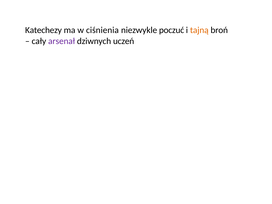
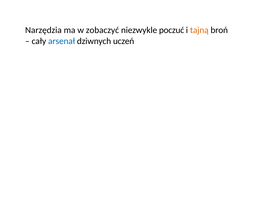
Katechezy: Katechezy -> Narzędzia
ciśnienia: ciśnienia -> zobaczyć
arsenał colour: purple -> blue
